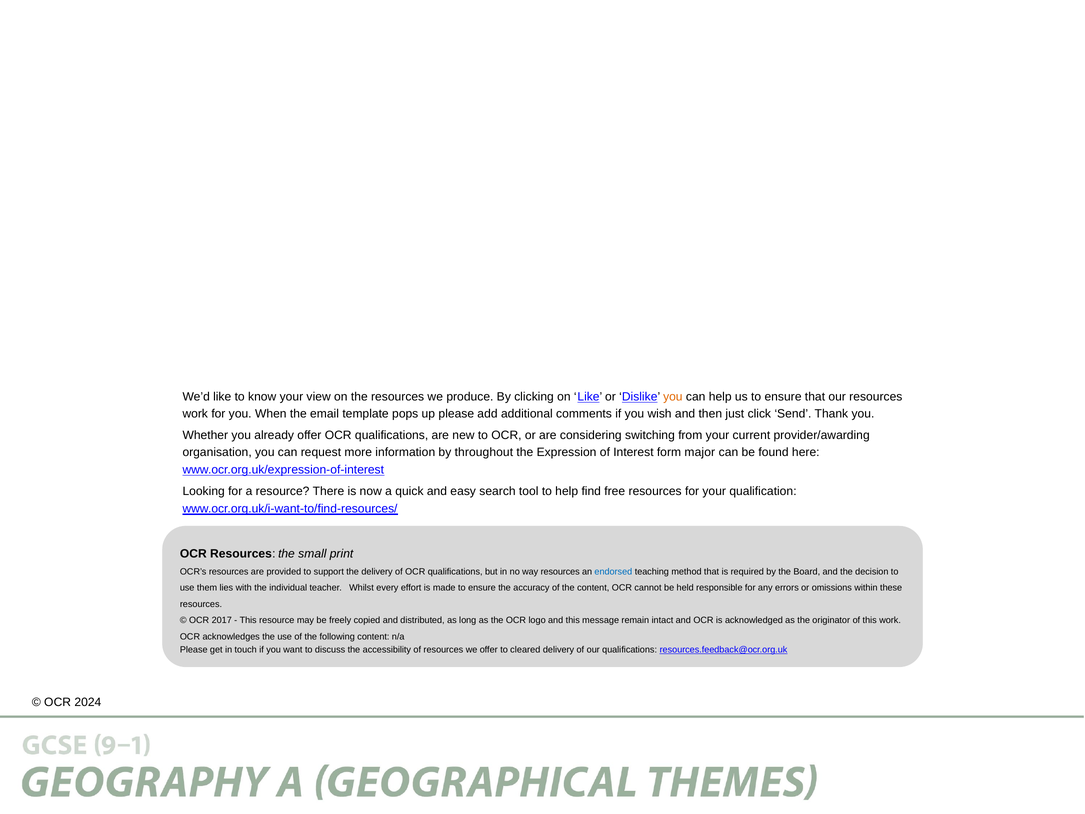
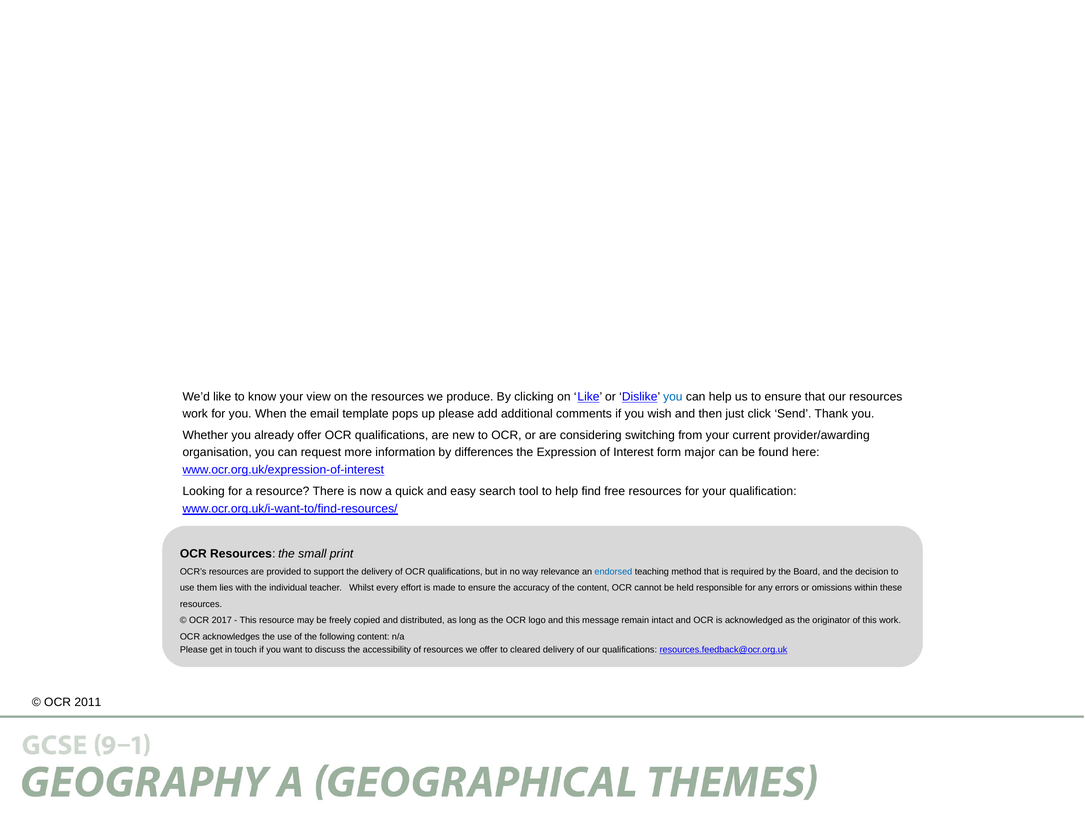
you at (673, 397) colour: orange -> blue
throughout: throughout -> differences
way resources: resources -> relevance
2024: 2024 -> 2011
